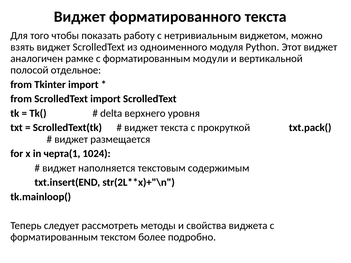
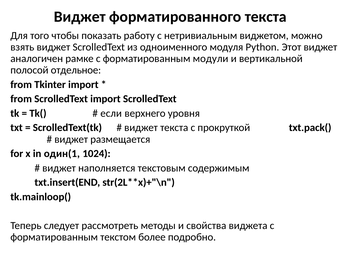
delta: delta -> если
черта(1: черта(1 -> один(1
